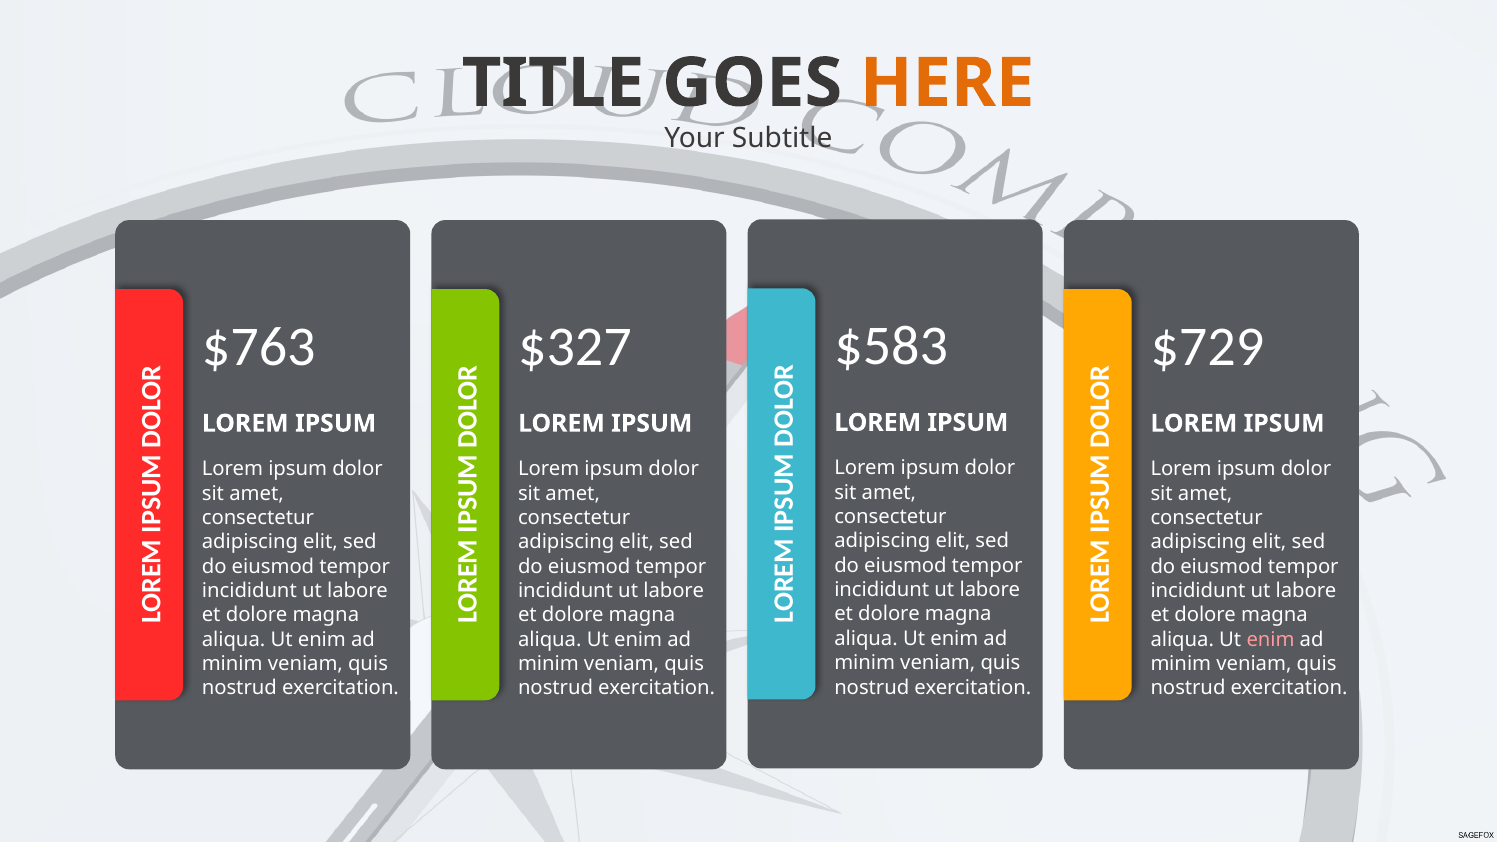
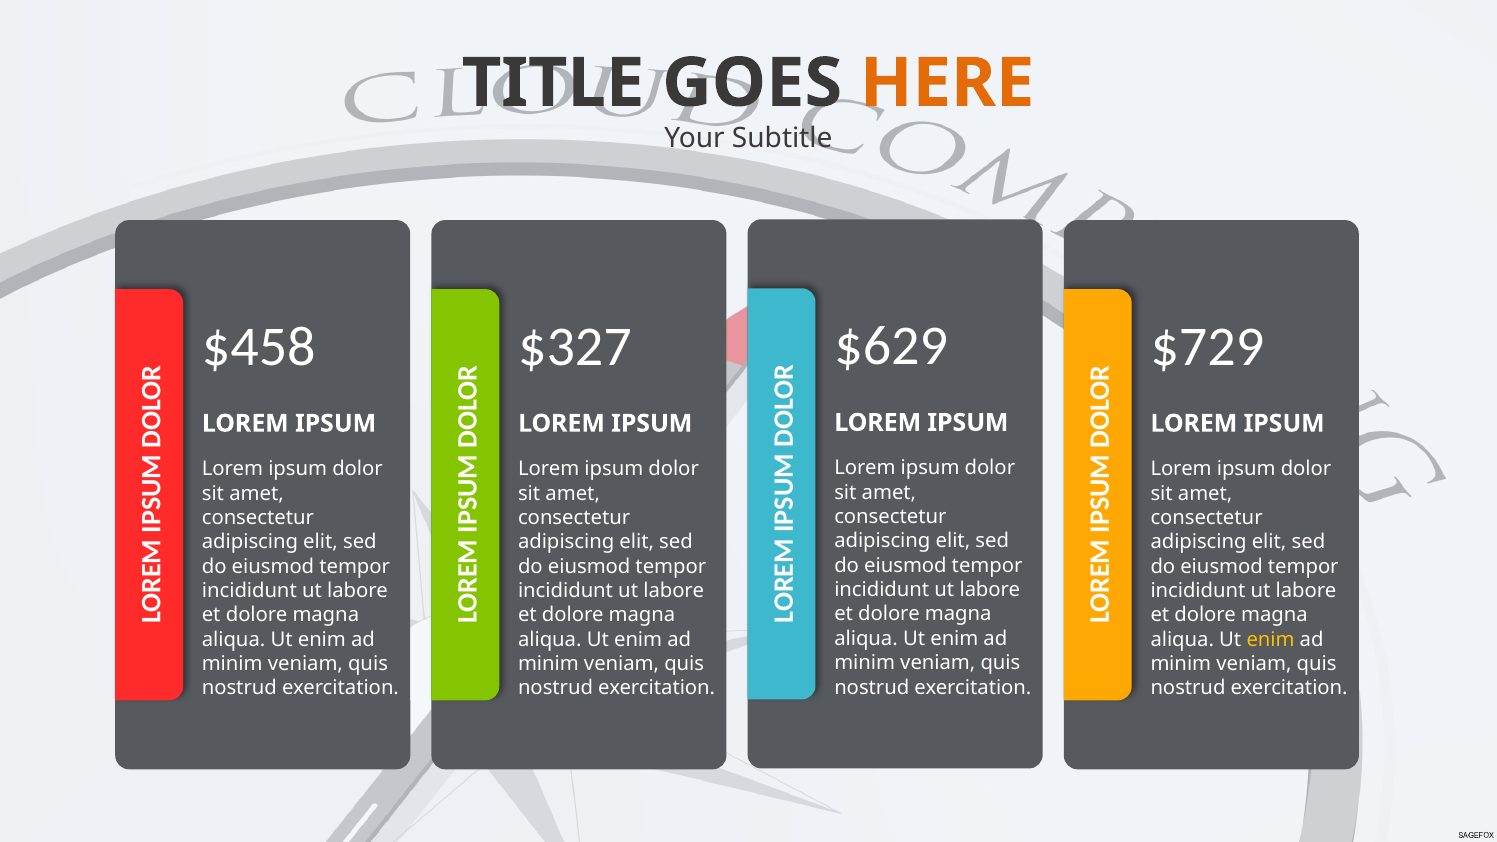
$583: $583 -> $629
$763: $763 -> $458
enim at (1271, 639) colour: pink -> yellow
